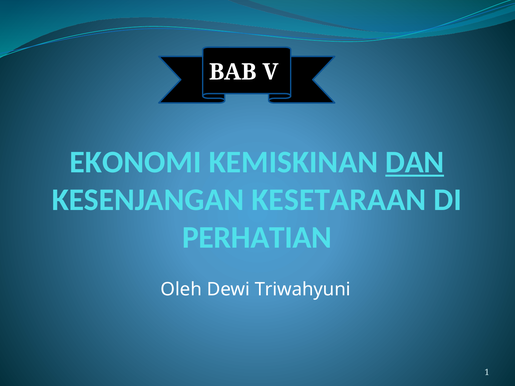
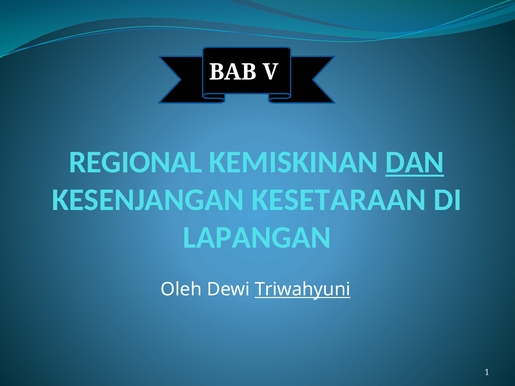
EKONOMI: EKONOMI -> REGIONAL
PERHATIAN: PERHATIAN -> LAPANGAN
Triwahyuni underline: none -> present
